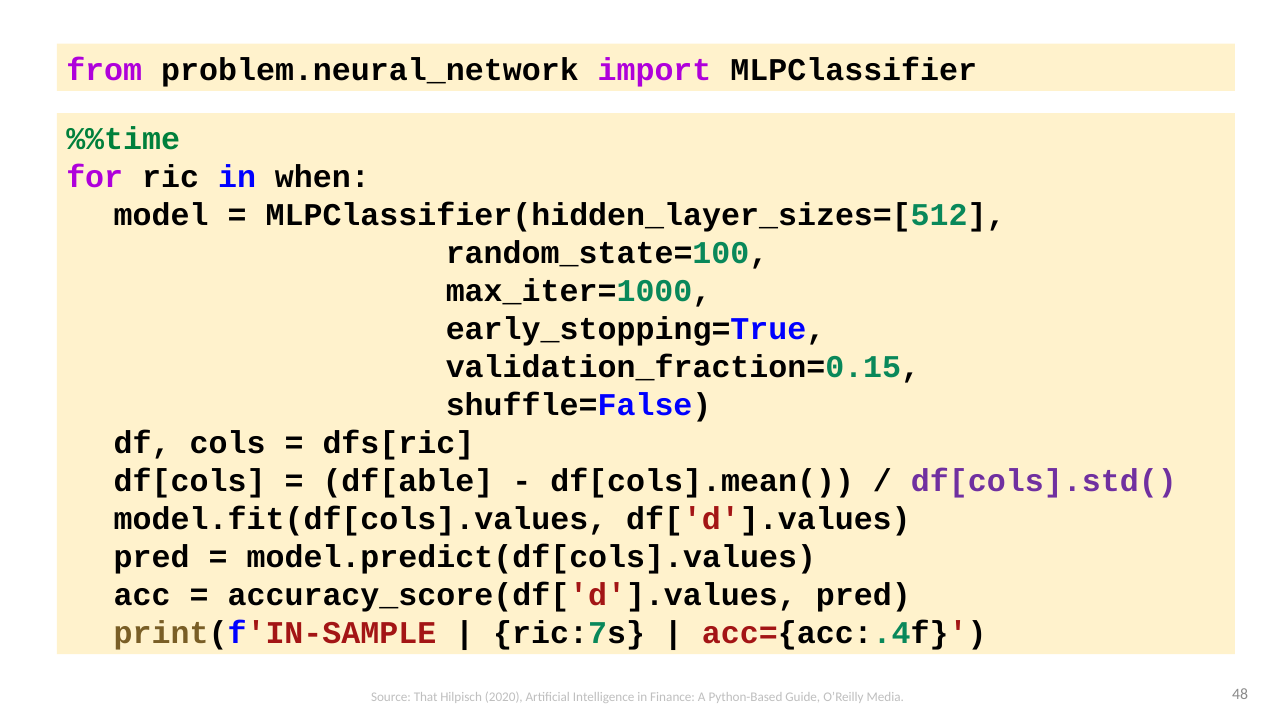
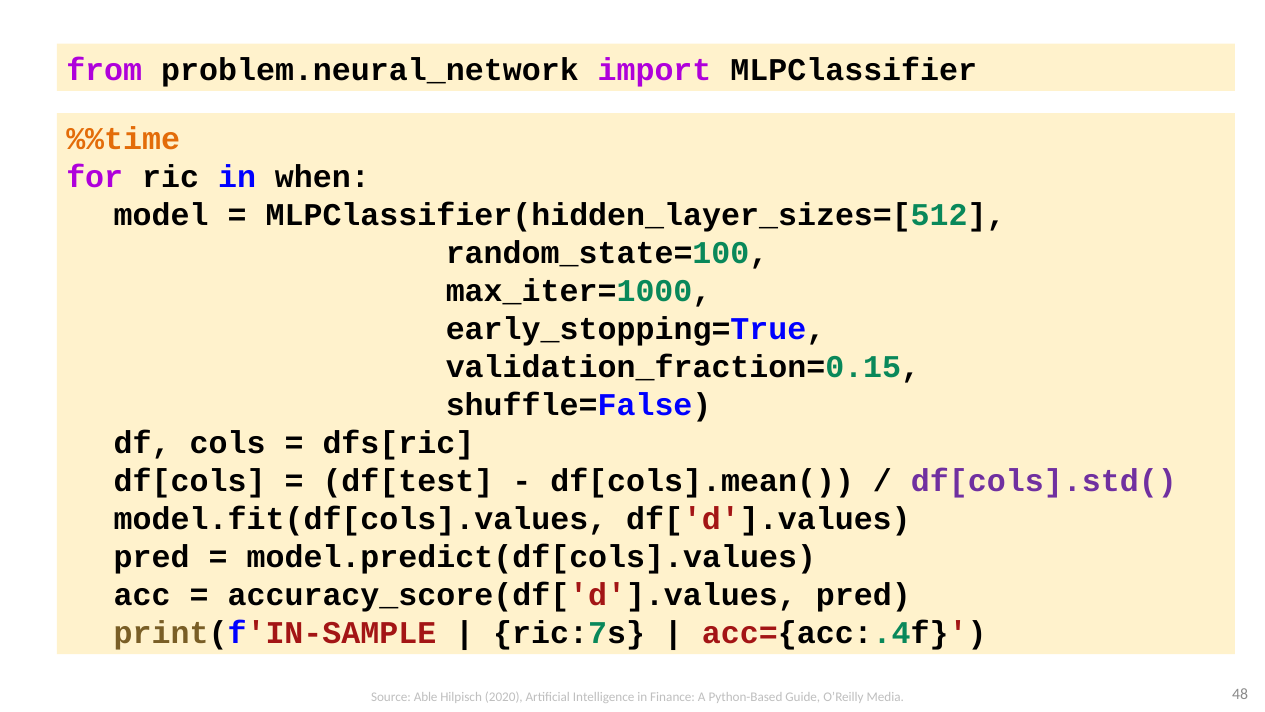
%%time colour: green -> orange
df[able: df[able -> df[test
That: That -> Able
